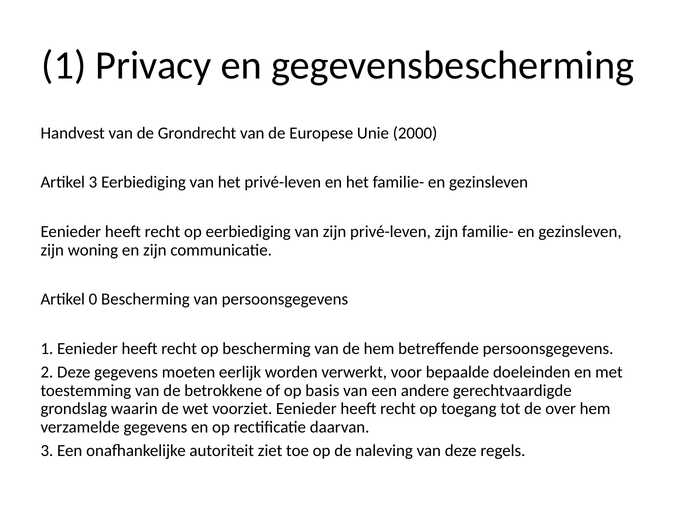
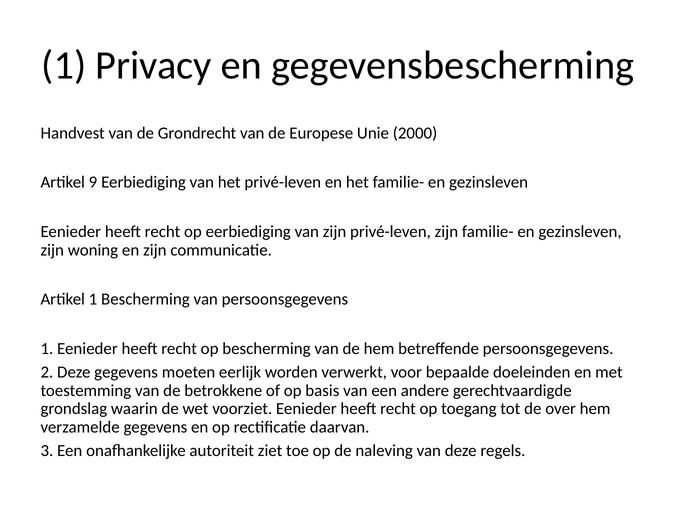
Artikel 3: 3 -> 9
Artikel 0: 0 -> 1
